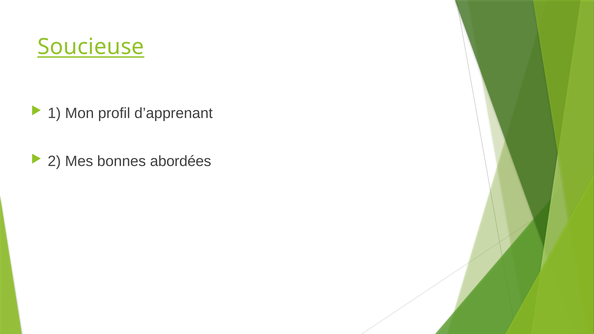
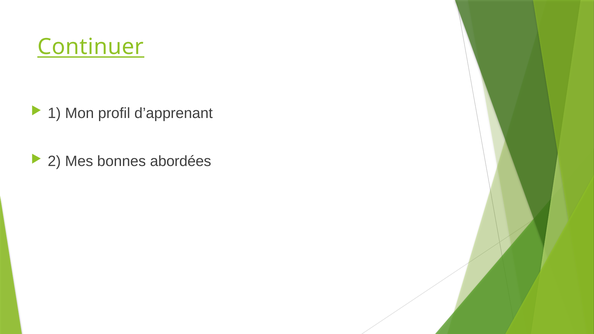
Soucieuse: Soucieuse -> Continuer
